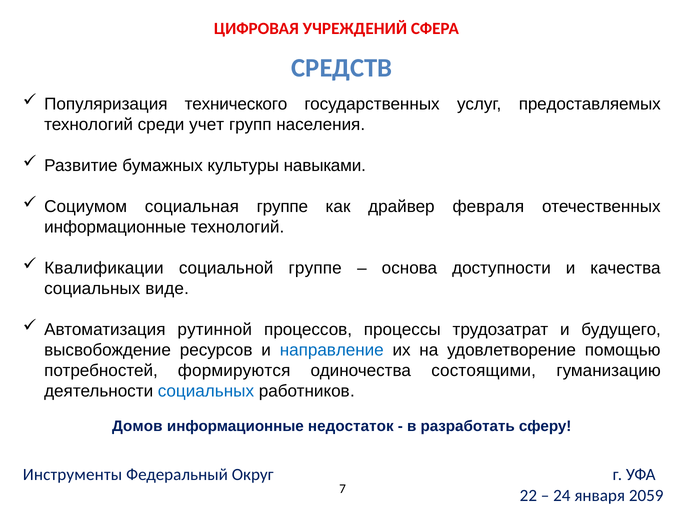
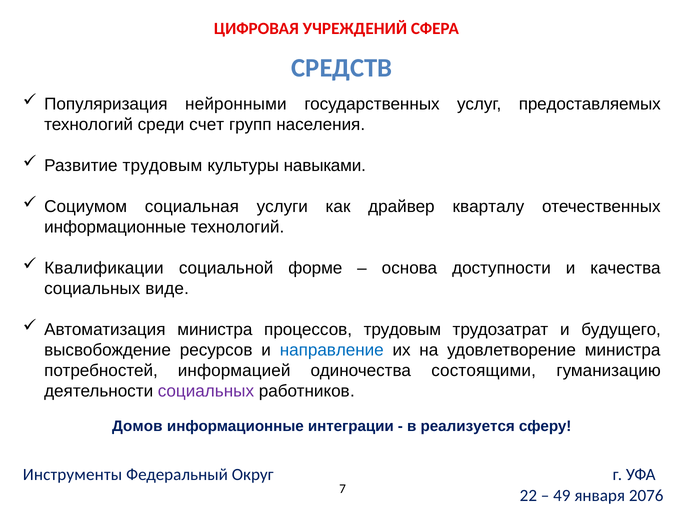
технического: технического -> нейронными
учет: учет -> счет
Развитие бумажных: бумажных -> трудовым
социальная группе: группе -> услуги
февраля: февраля -> кварталу
социальной группе: группе -> форме
Автоматизация рутинной: рутинной -> министра
процессов процессы: процессы -> трудовым
удовлетворение помощью: помощью -> министра
формируются: формируются -> информацией
социальных at (206, 391) colour: blue -> purple
недостаток: недостаток -> интеграции
разработать: разработать -> реализуется
24: 24 -> 49
2059: 2059 -> 2076
